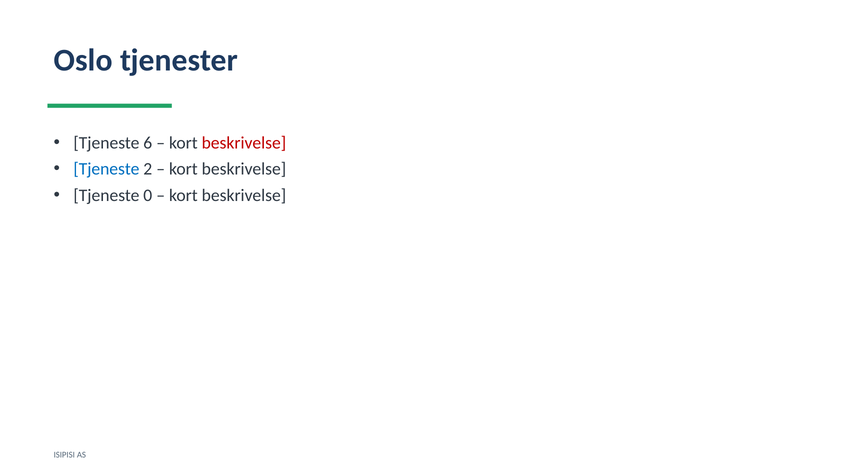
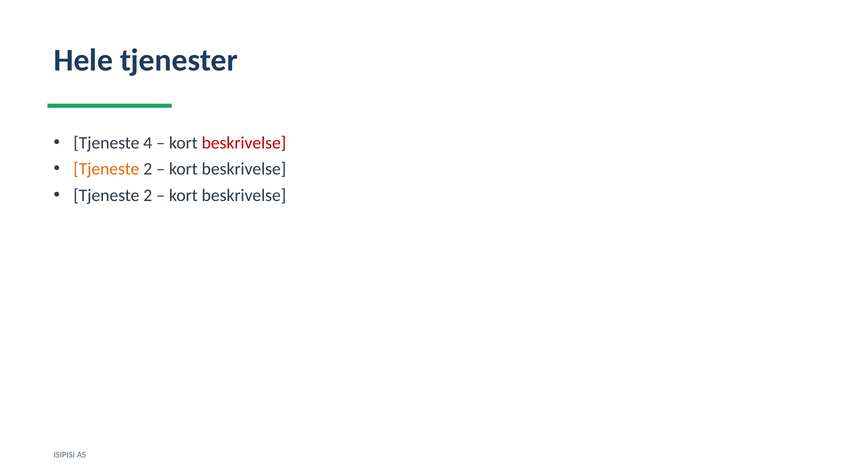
Oslo: Oslo -> Hele
6: 6 -> 4
Tjeneste at (106, 169) colour: blue -> orange
0 at (148, 195): 0 -> 2
